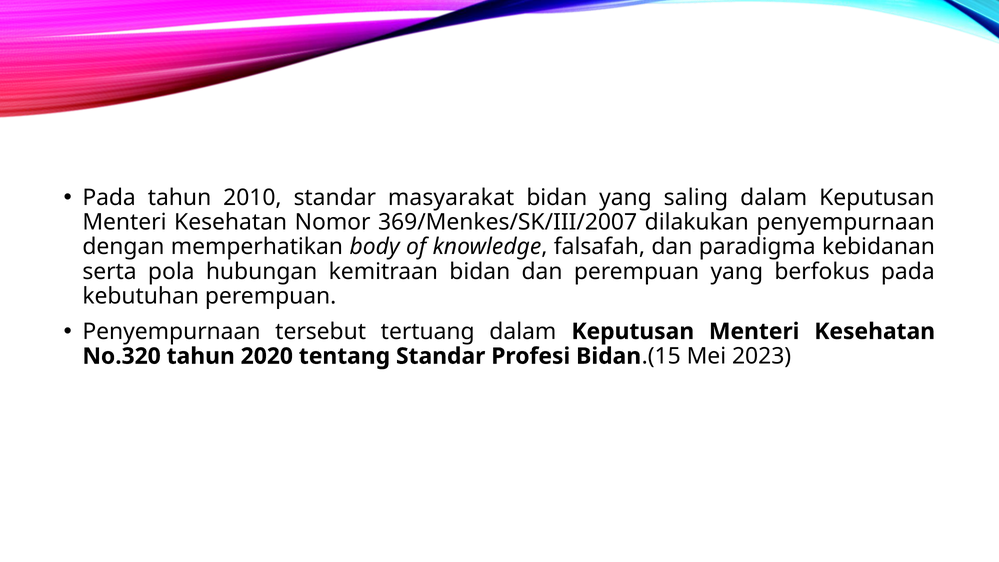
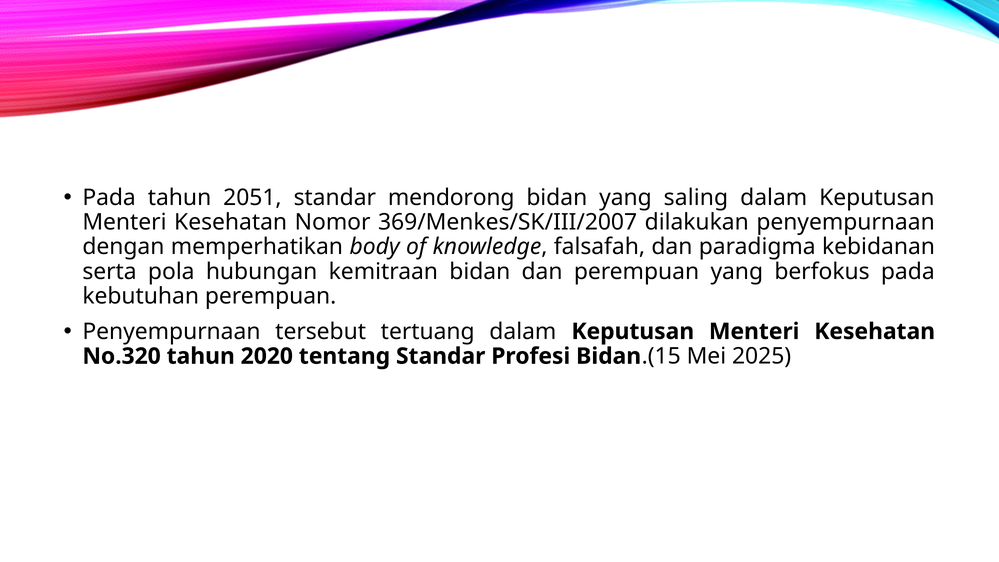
2010: 2010 -> 2051
masyarakat: masyarakat -> mendorong
2023: 2023 -> 2025
